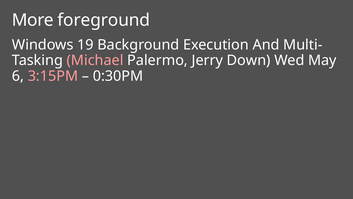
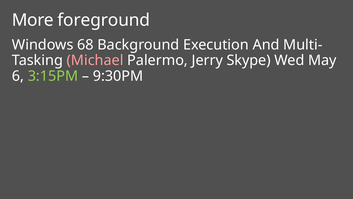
19: 19 -> 68
Down: Down -> Skype
3:15PM colour: pink -> light green
0:30PM: 0:30PM -> 9:30PM
